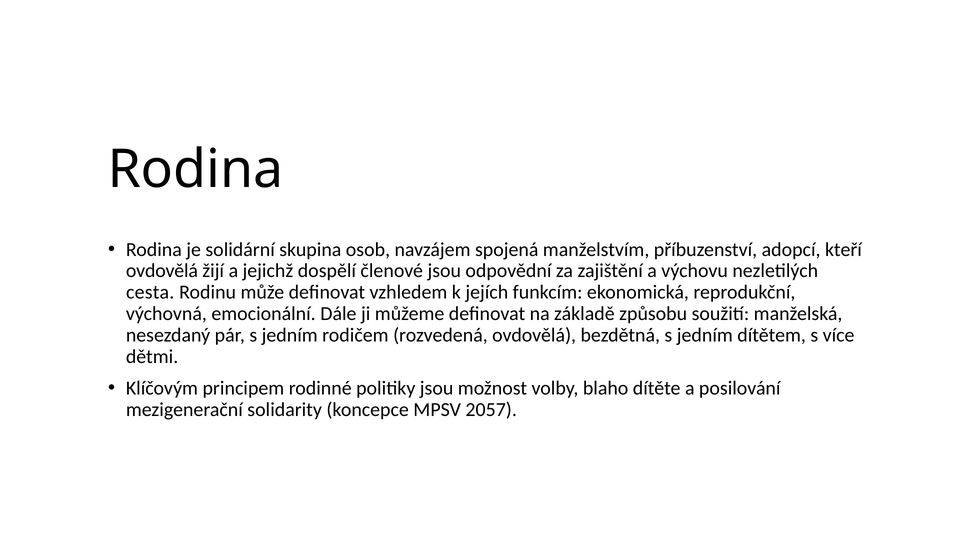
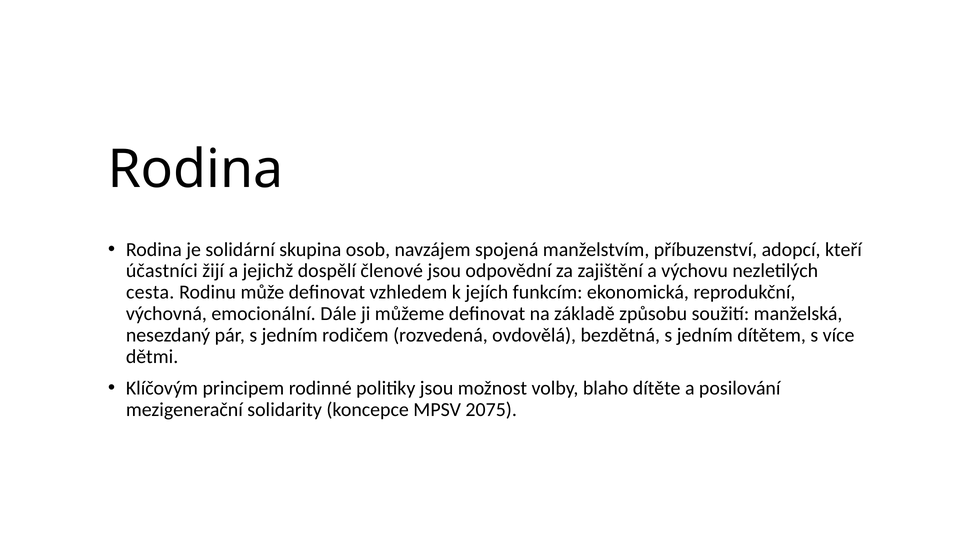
ovdovělá at (162, 271): ovdovělá -> účastníci
2057: 2057 -> 2075
